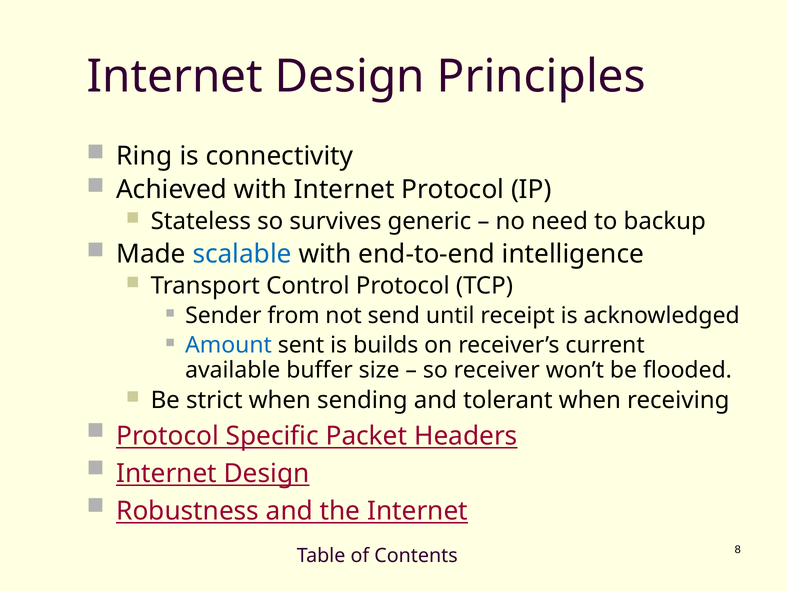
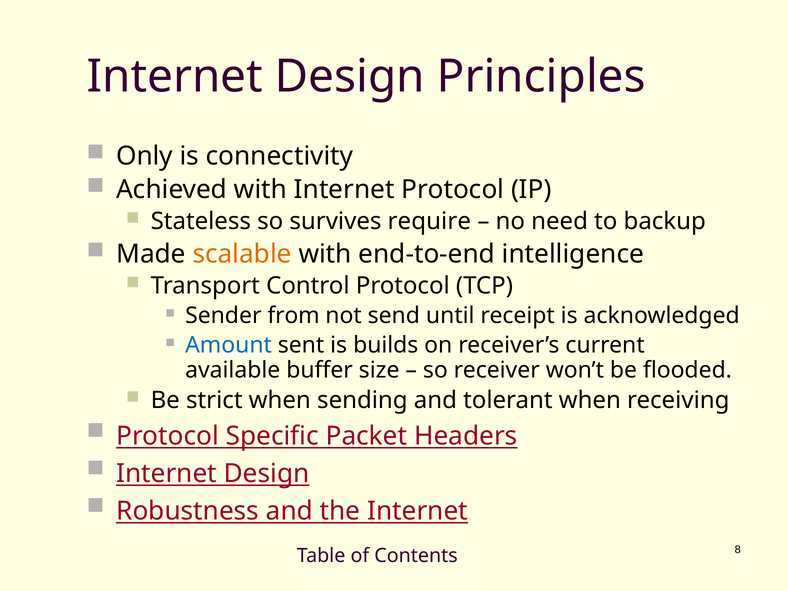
Ring: Ring -> Only
generic: generic -> require
scalable colour: blue -> orange
